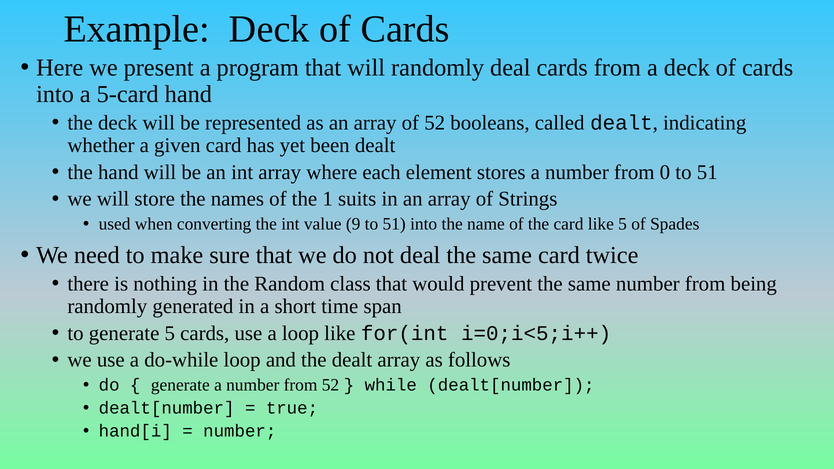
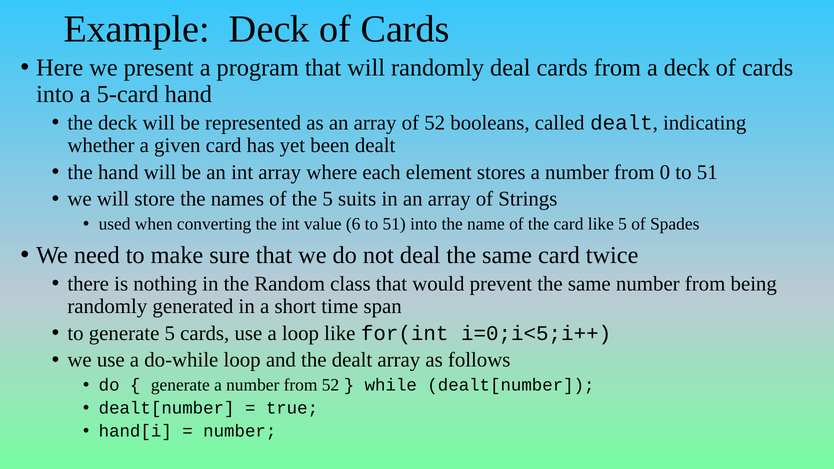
the 1: 1 -> 5
9: 9 -> 6
